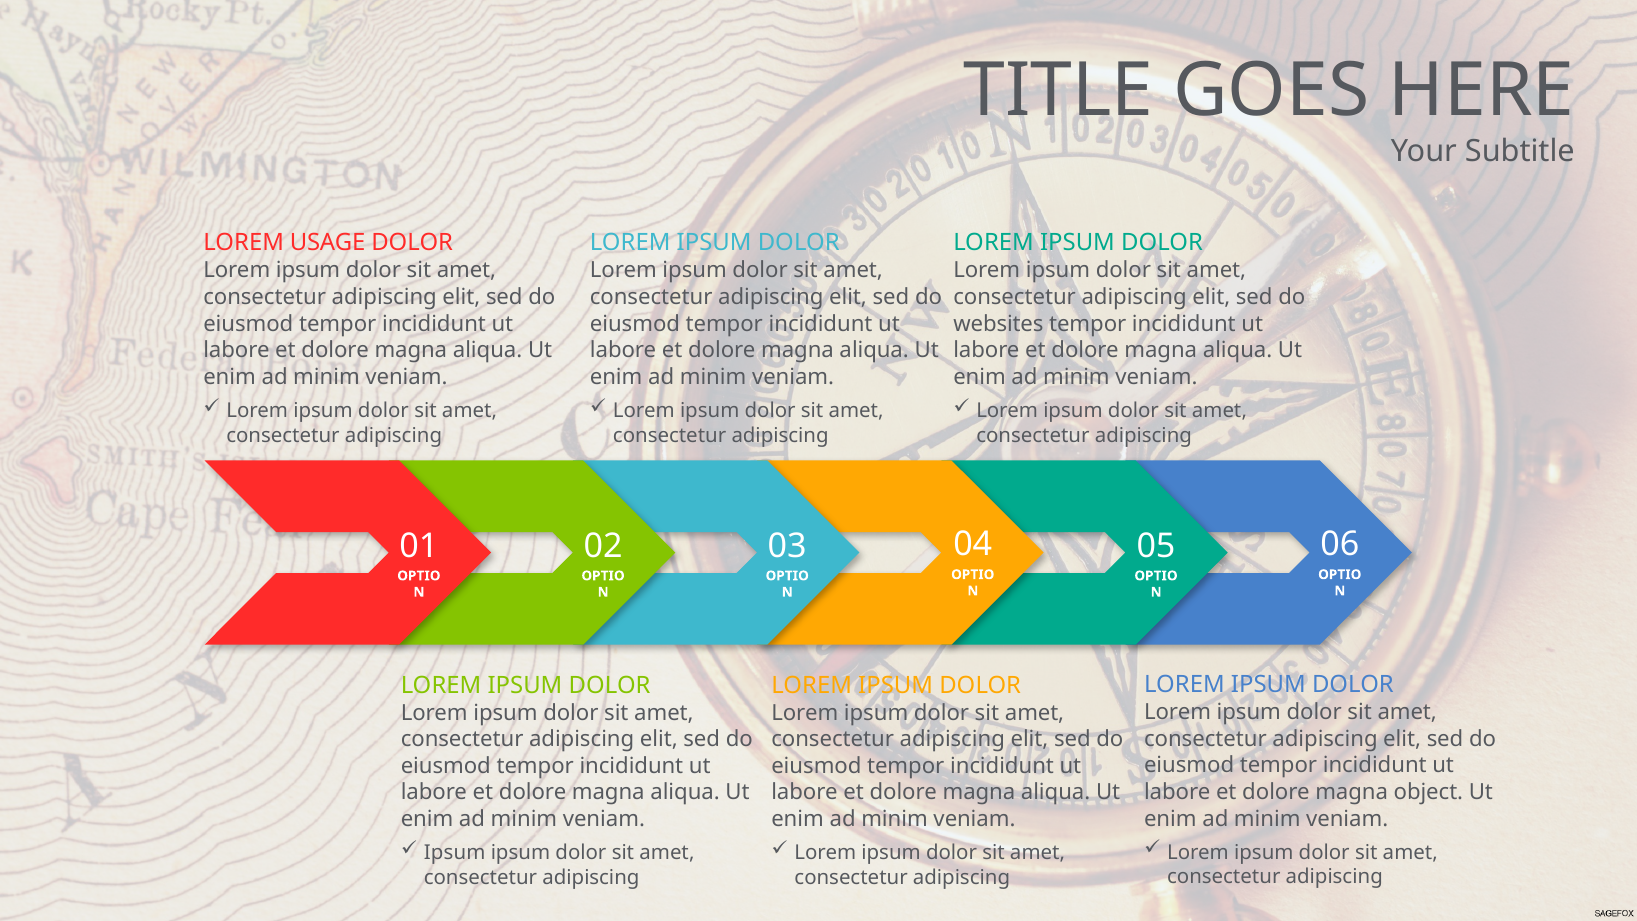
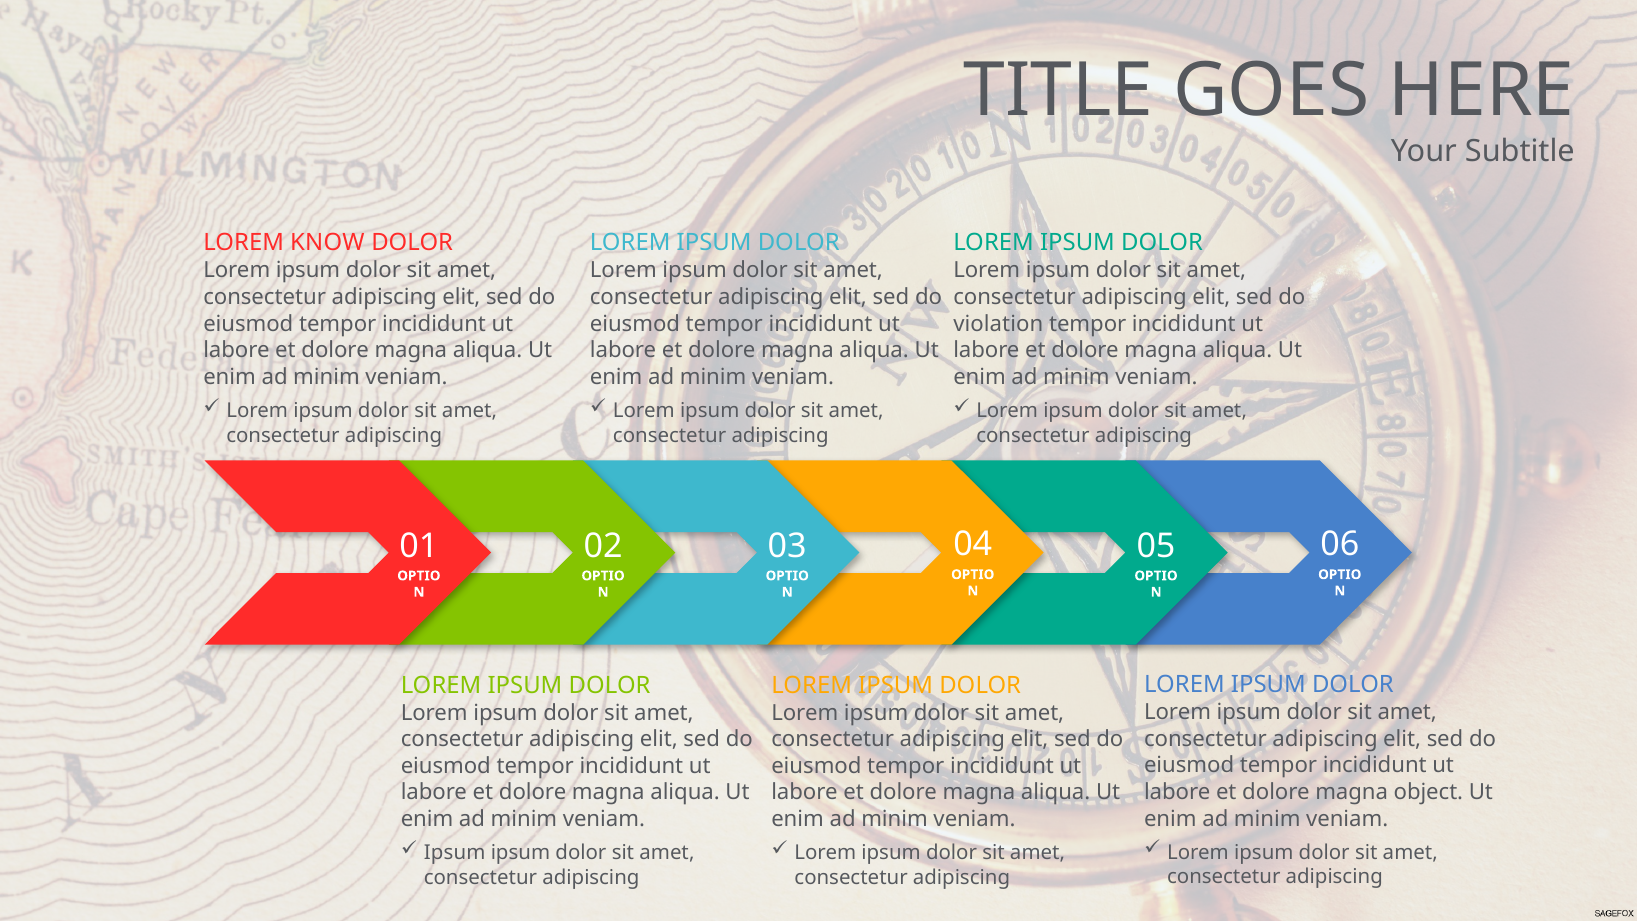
USAGE: USAGE -> KNOW
websites: websites -> violation
